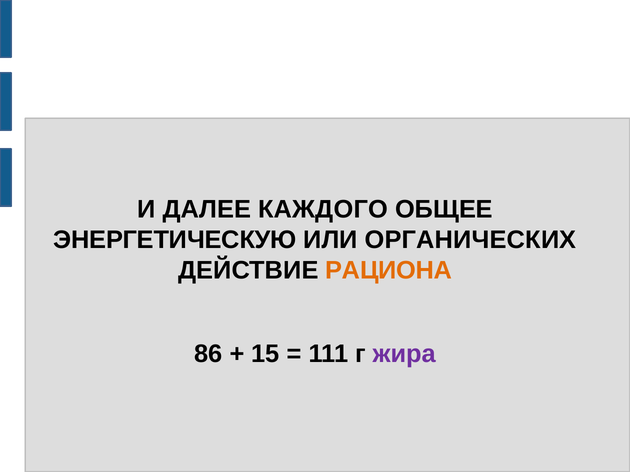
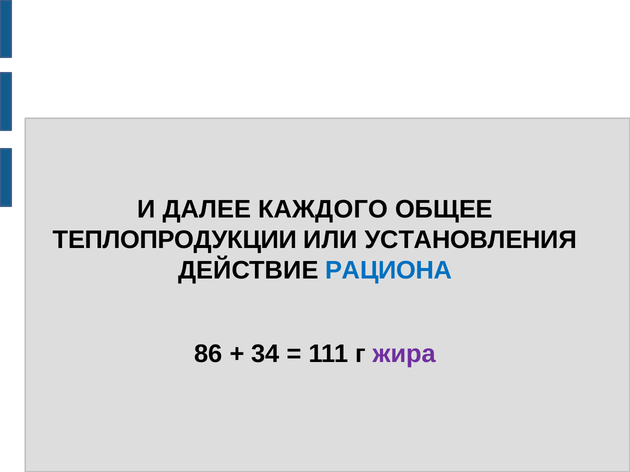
ЭНЕРГЕТИЧЕСКУЮ: ЭНЕРГЕТИЧЕСКУЮ -> ТЕПЛОПРОДУКЦИИ
ОРГАНИЧЕСКИХ: ОРГАНИЧЕСКИХ -> УСТАНОВЛЕНИЯ
РАЦИОНА colour: orange -> blue
15: 15 -> 34
